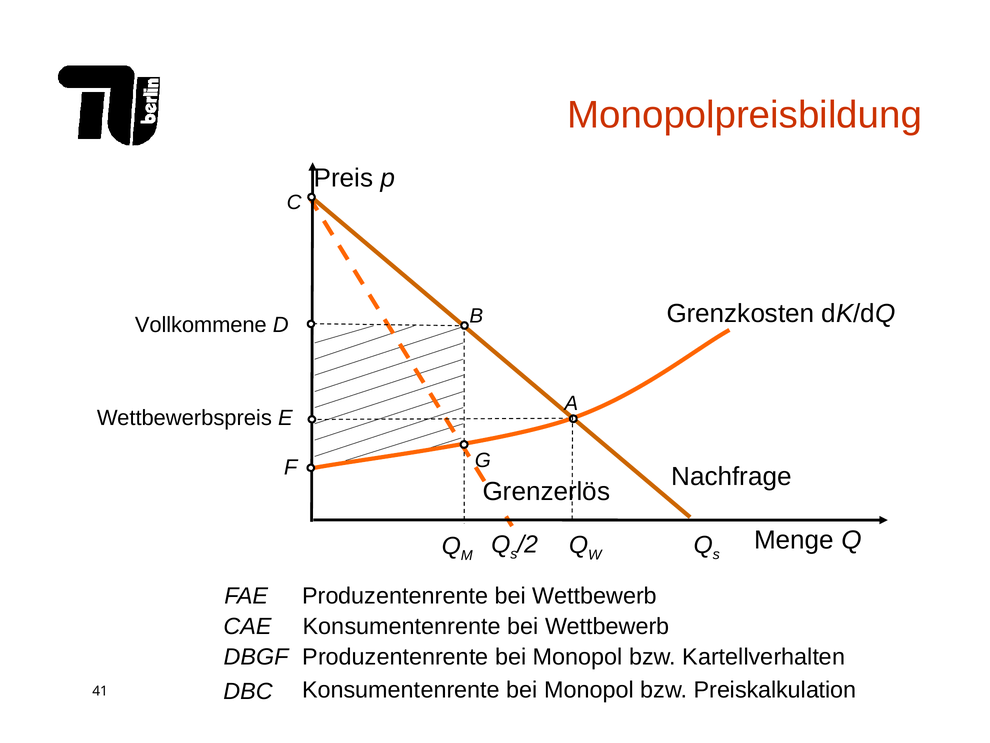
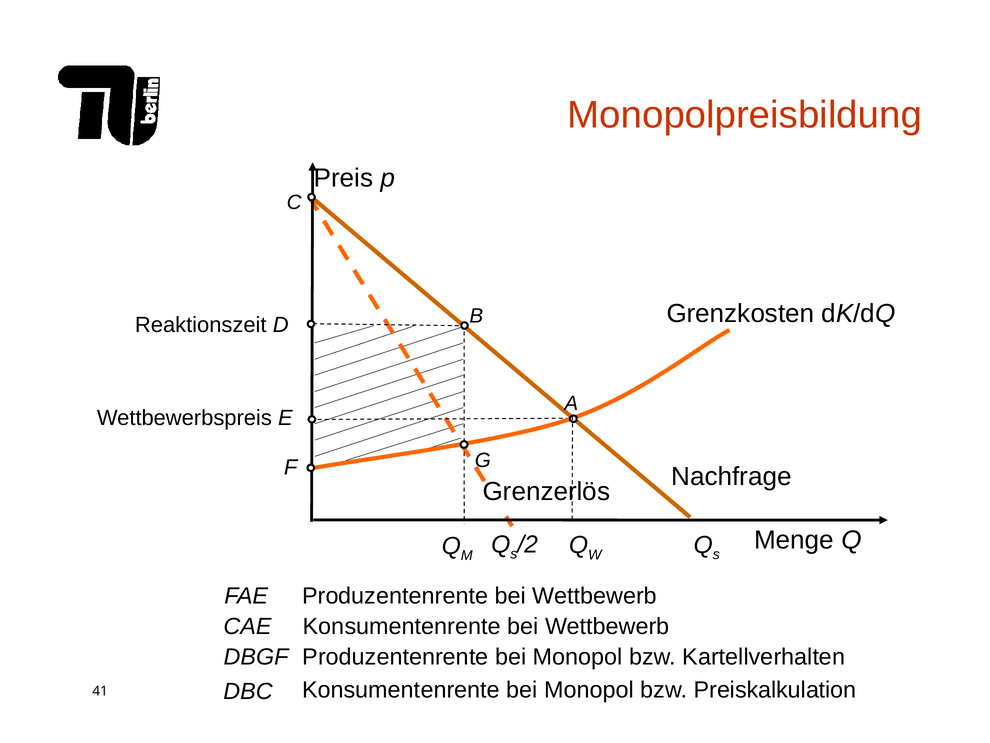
Vollkommene: Vollkommene -> Reaktionszeit
